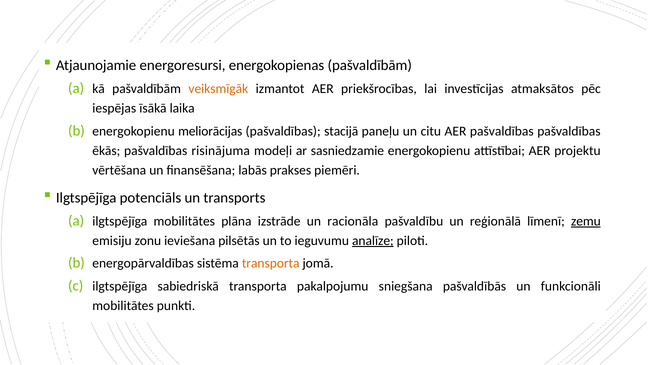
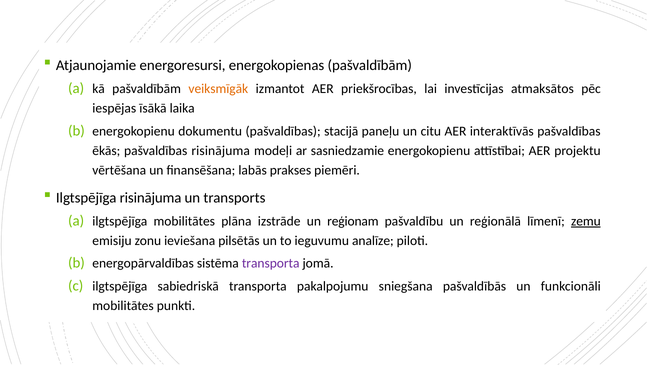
meliorācijas: meliorācijas -> dokumentu
AER pašvaldības: pašvaldības -> interaktīvās
Ilgtspējīga potenciāls: potenciāls -> risinājuma
racionāla: racionāla -> reģionam
analīze underline: present -> none
transporta at (271, 263) colour: orange -> purple
